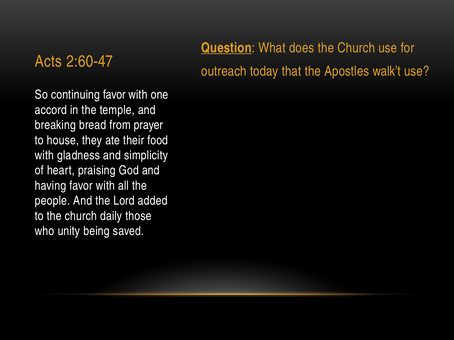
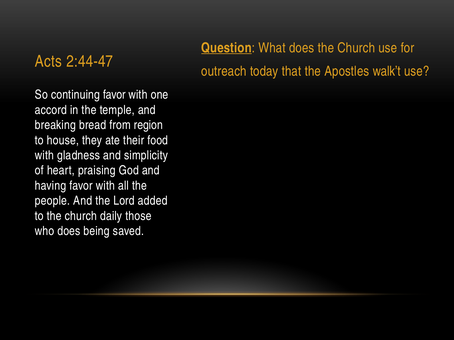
2:60-47: 2:60-47 -> 2:44-47
prayer: prayer -> region
who unity: unity -> does
